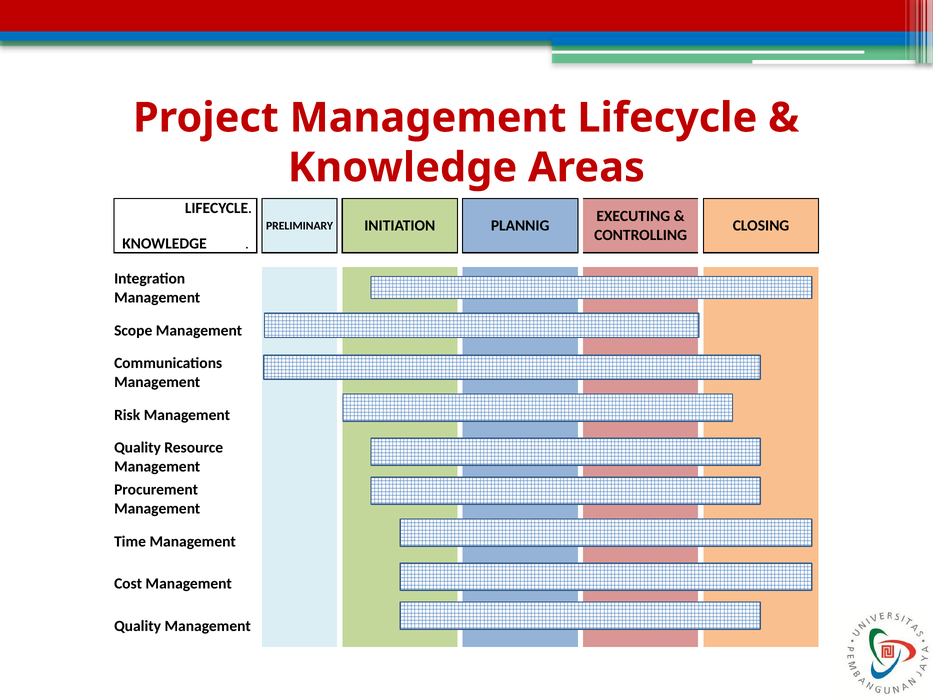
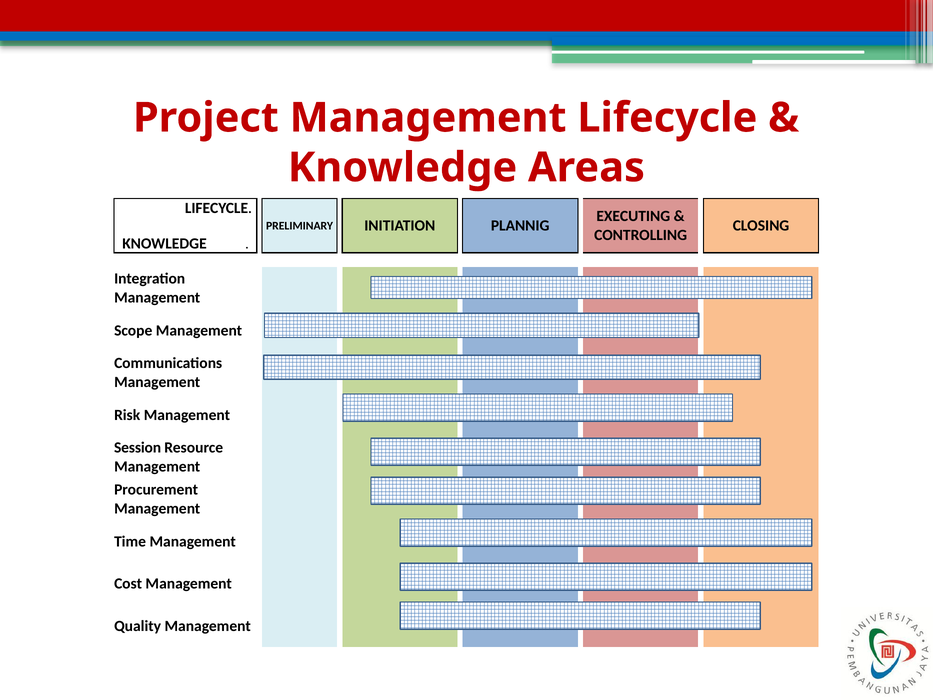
Quality at (137, 447): Quality -> Session
